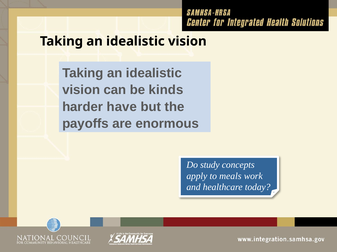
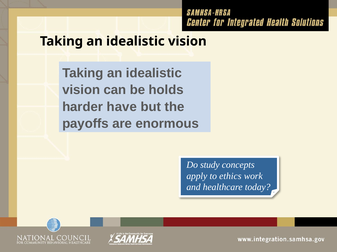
kinds: kinds -> holds
meals: meals -> ethics
